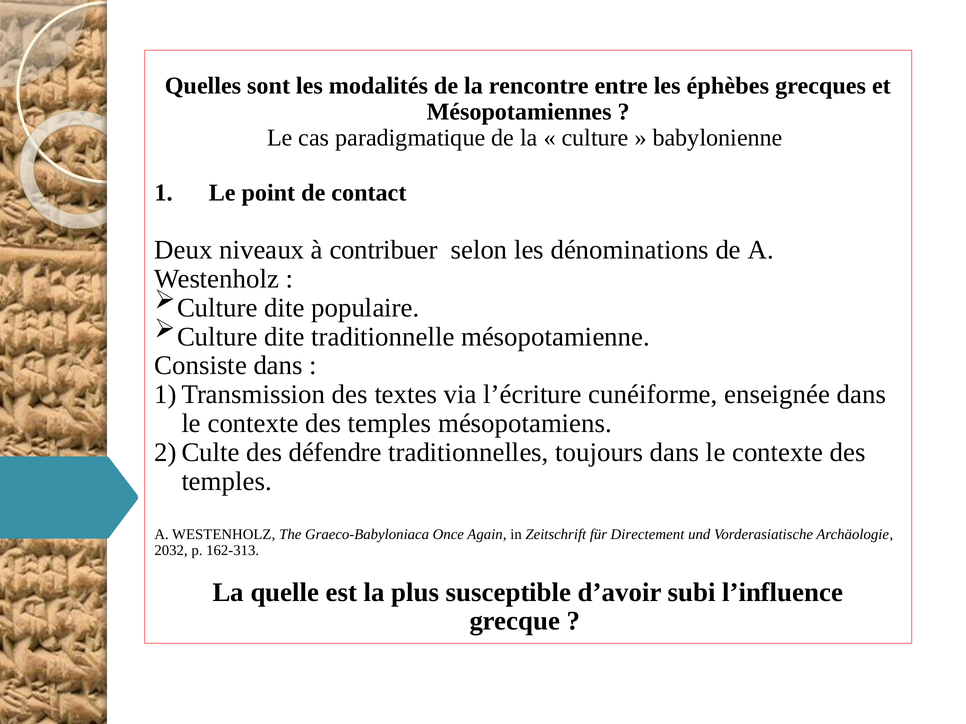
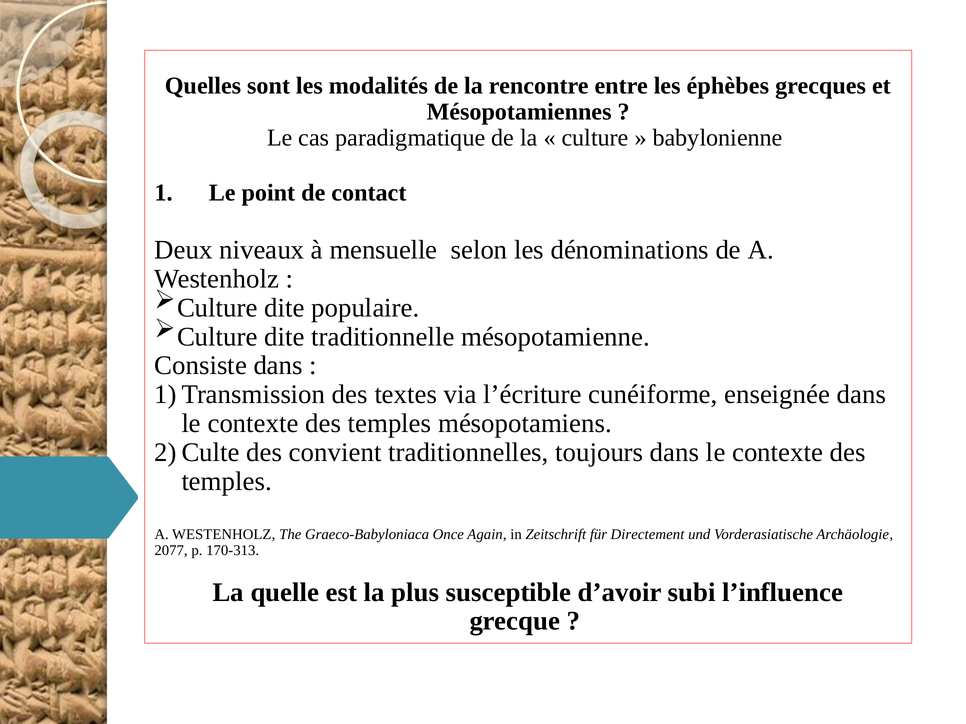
contribuer: contribuer -> mensuelle
défendre: défendre -> convient
2032: 2032 -> 2077
162-313: 162-313 -> 170-313
